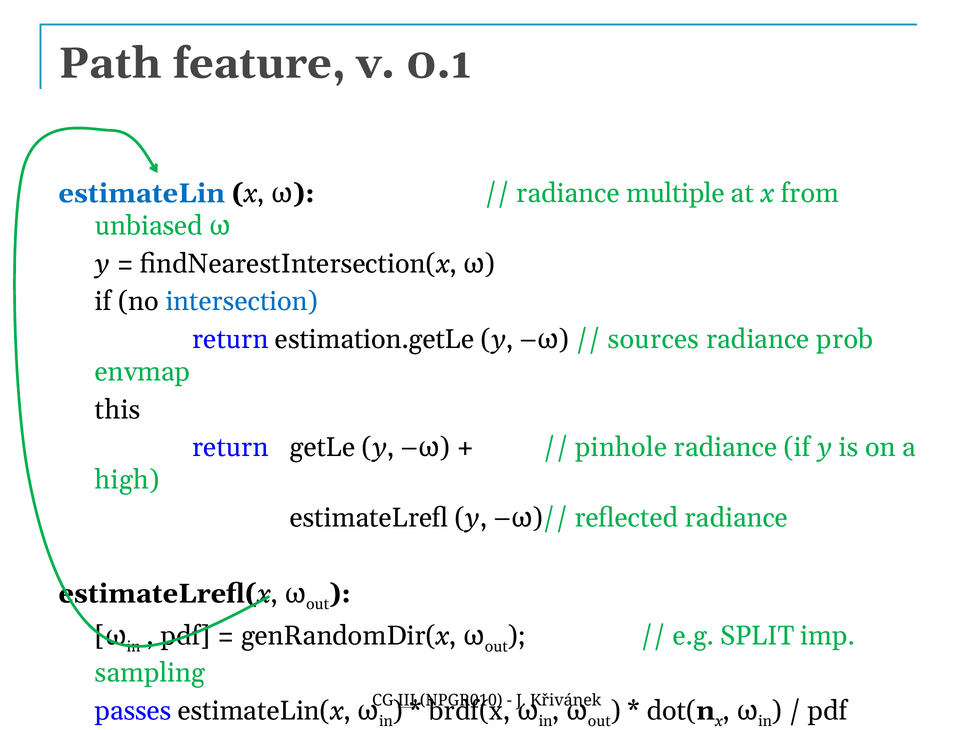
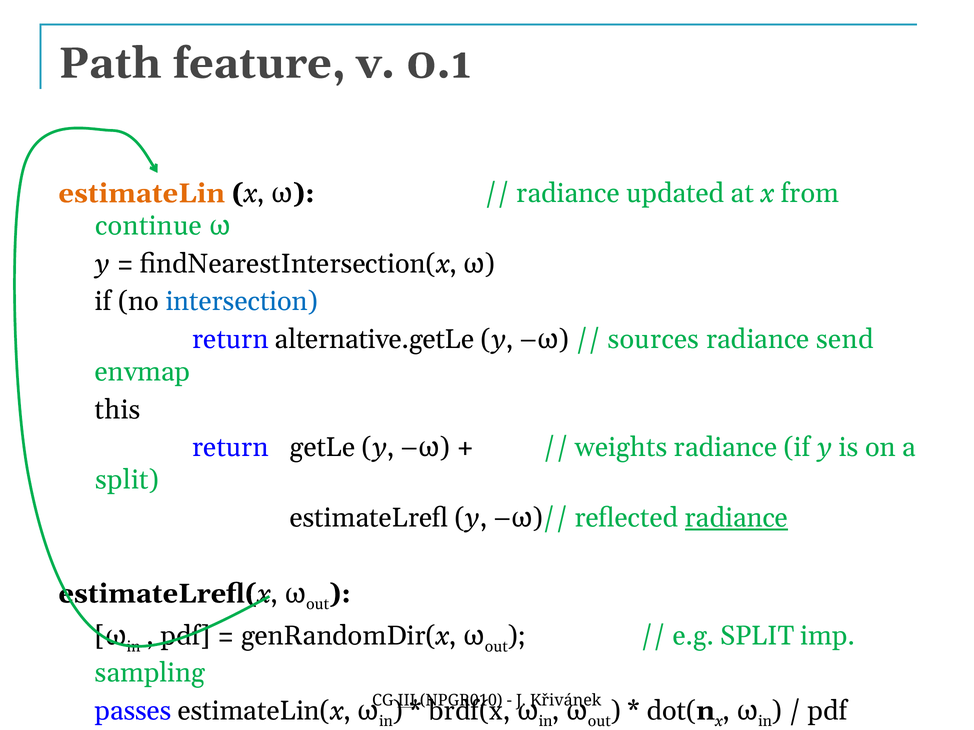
estimateLin colour: blue -> orange
multiple: multiple -> updated
unbiased: unbiased -> continue
estimation.getLe: estimation.getLe -> alternative.getLe
prob: prob -> send
pinhole: pinhole -> weights
high at (127, 480): high -> split
radiance at (736, 518) underline: none -> present
